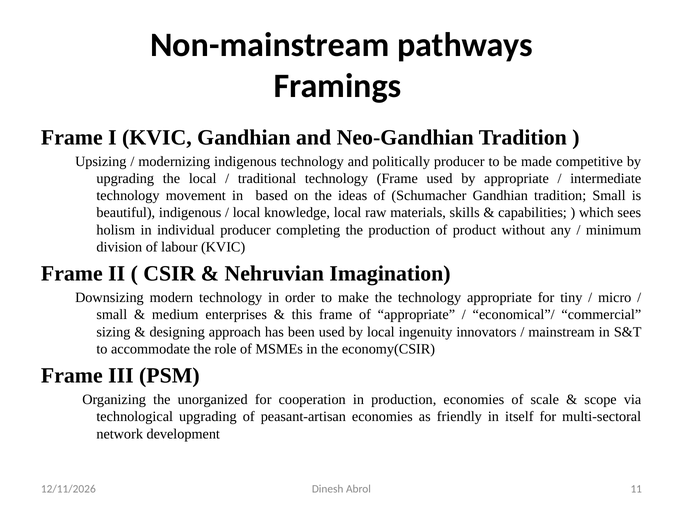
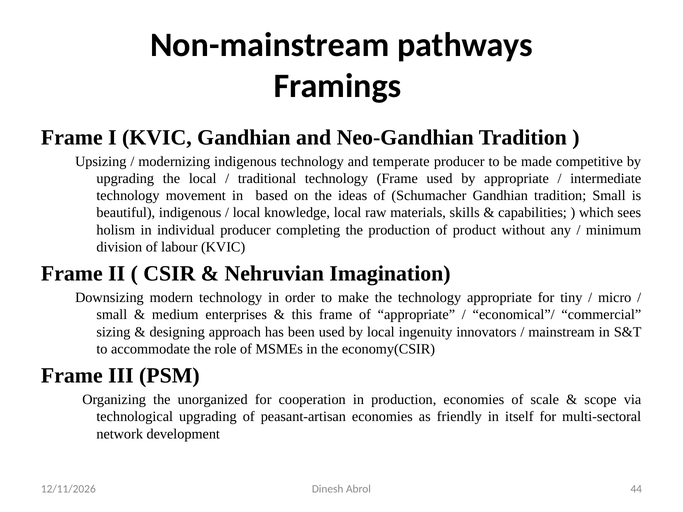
politically: politically -> temperate
11: 11 -> 44
